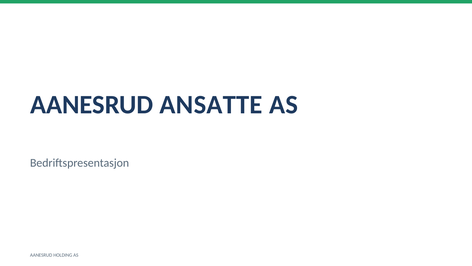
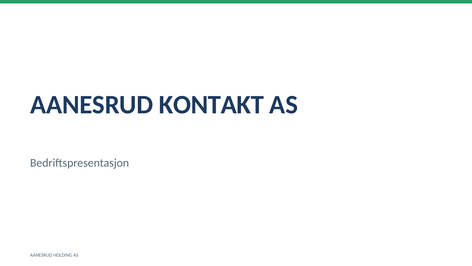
ANSATTE: ANSATTE -> KONTAKT
